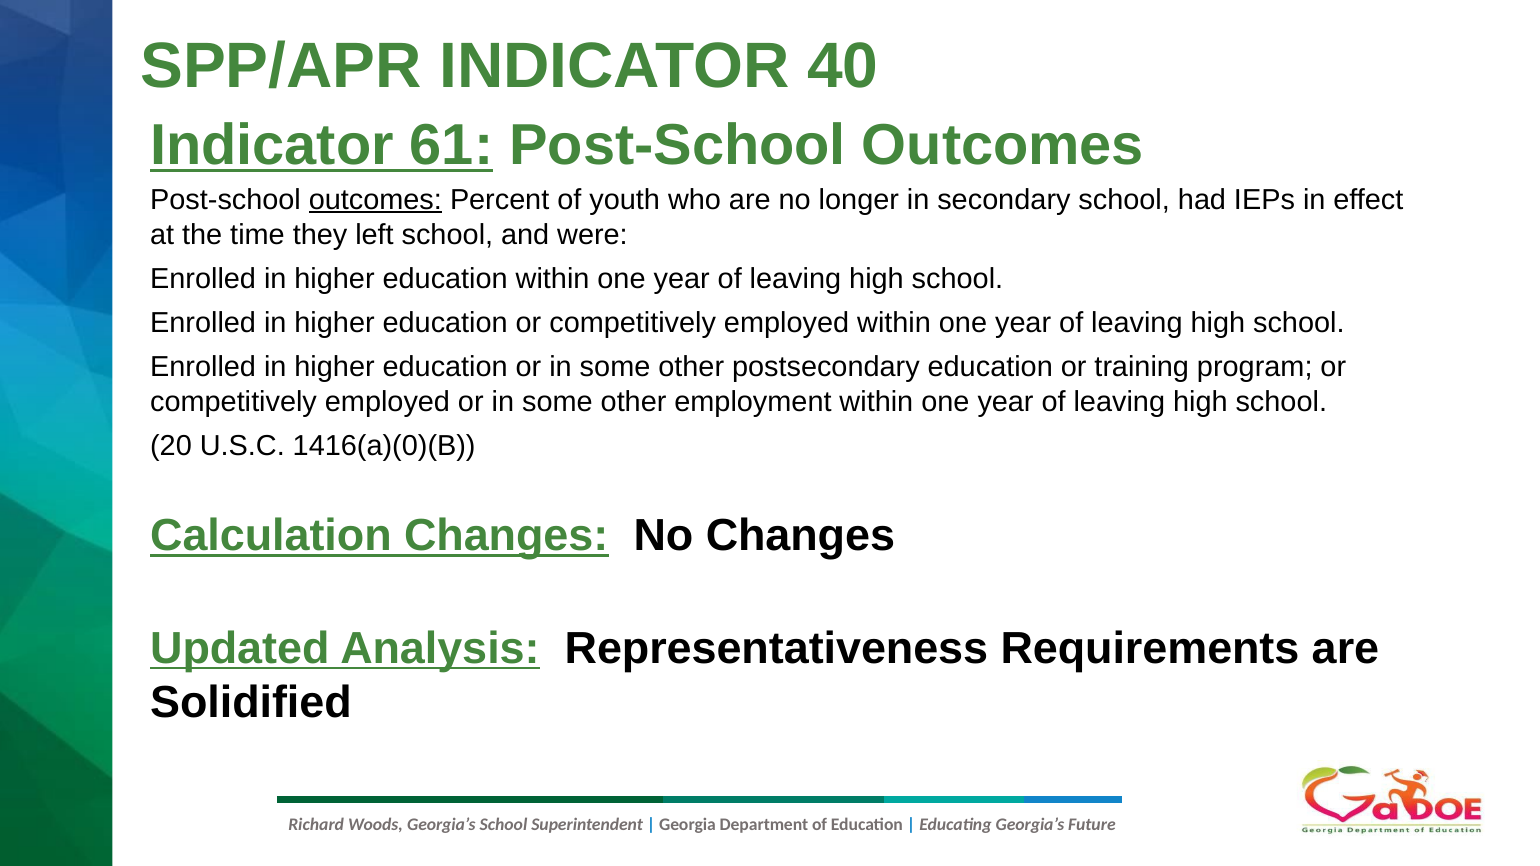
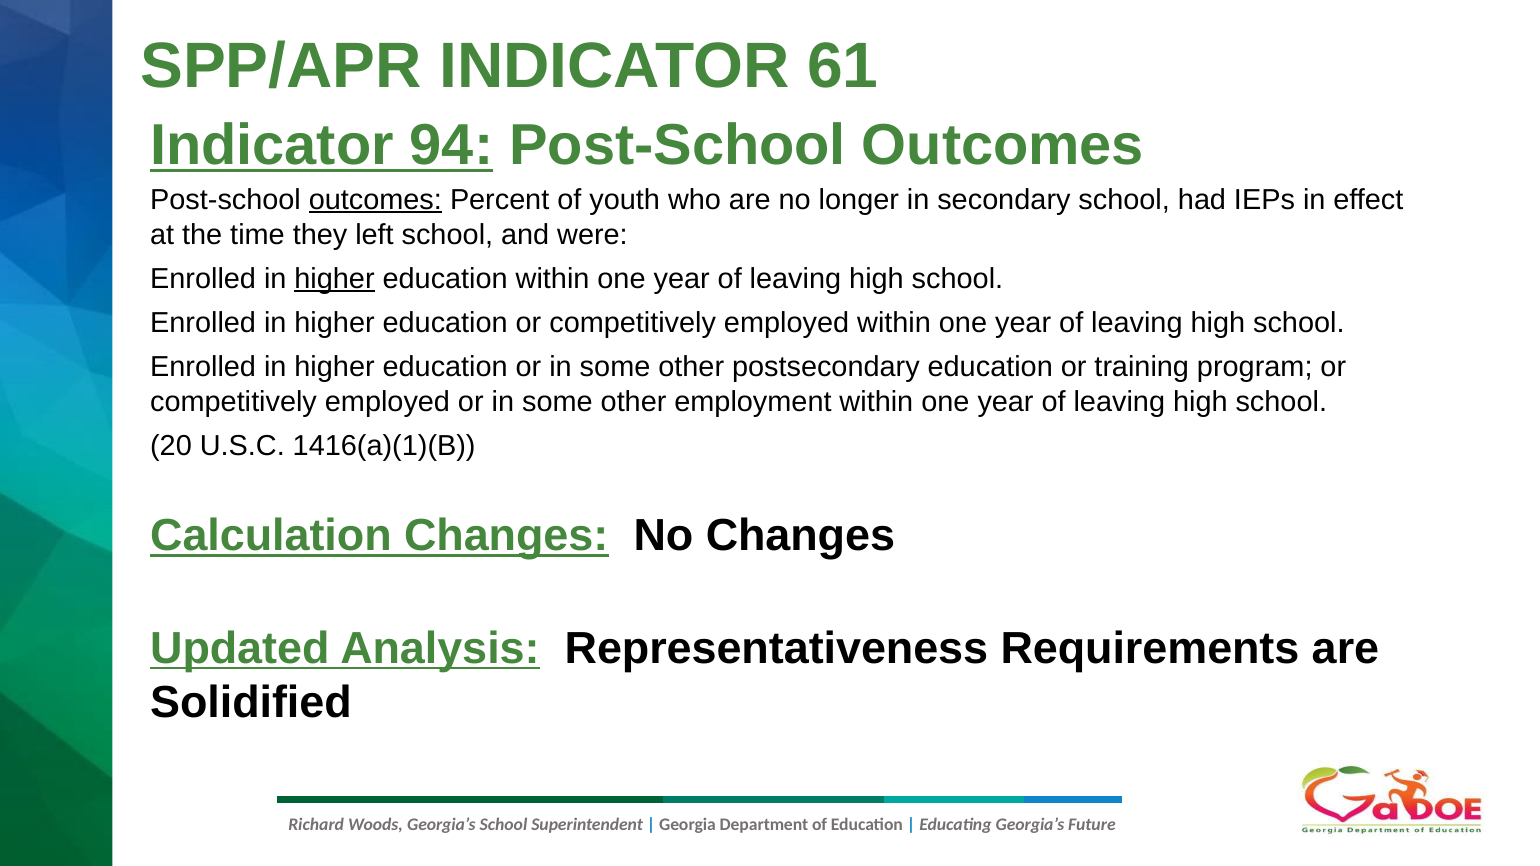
40: 40 -> 61
61: 61 -> 94
higher at (335, 279) underline: none -> present
1416(a)(0)(B: 1416(a)(0)(B -> 1416(a)(1)(B
